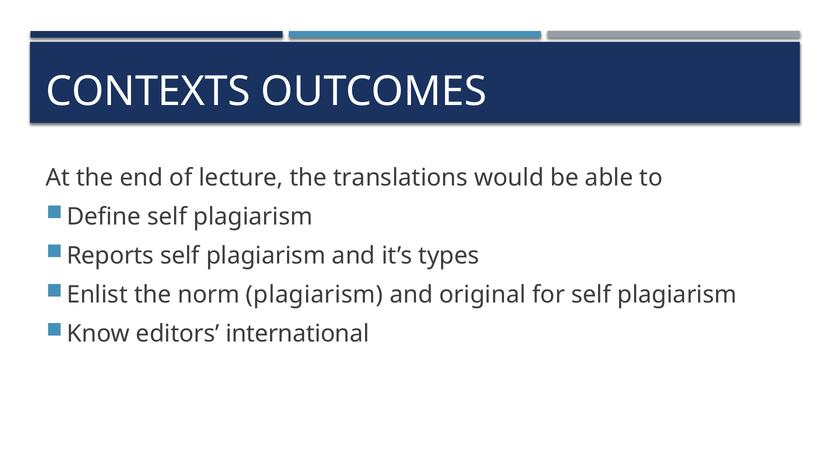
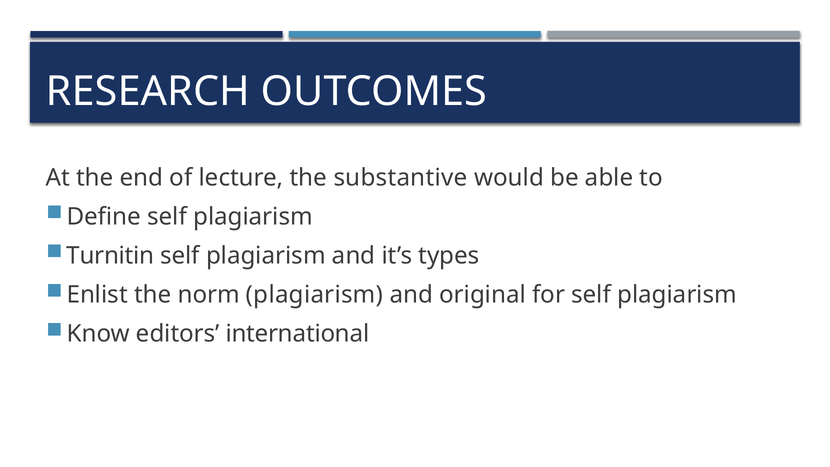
CONTEXTS: CONTEXTS -> RESEARCH
translations: translations -> substantive
Reports: Reports -> Turnitin
